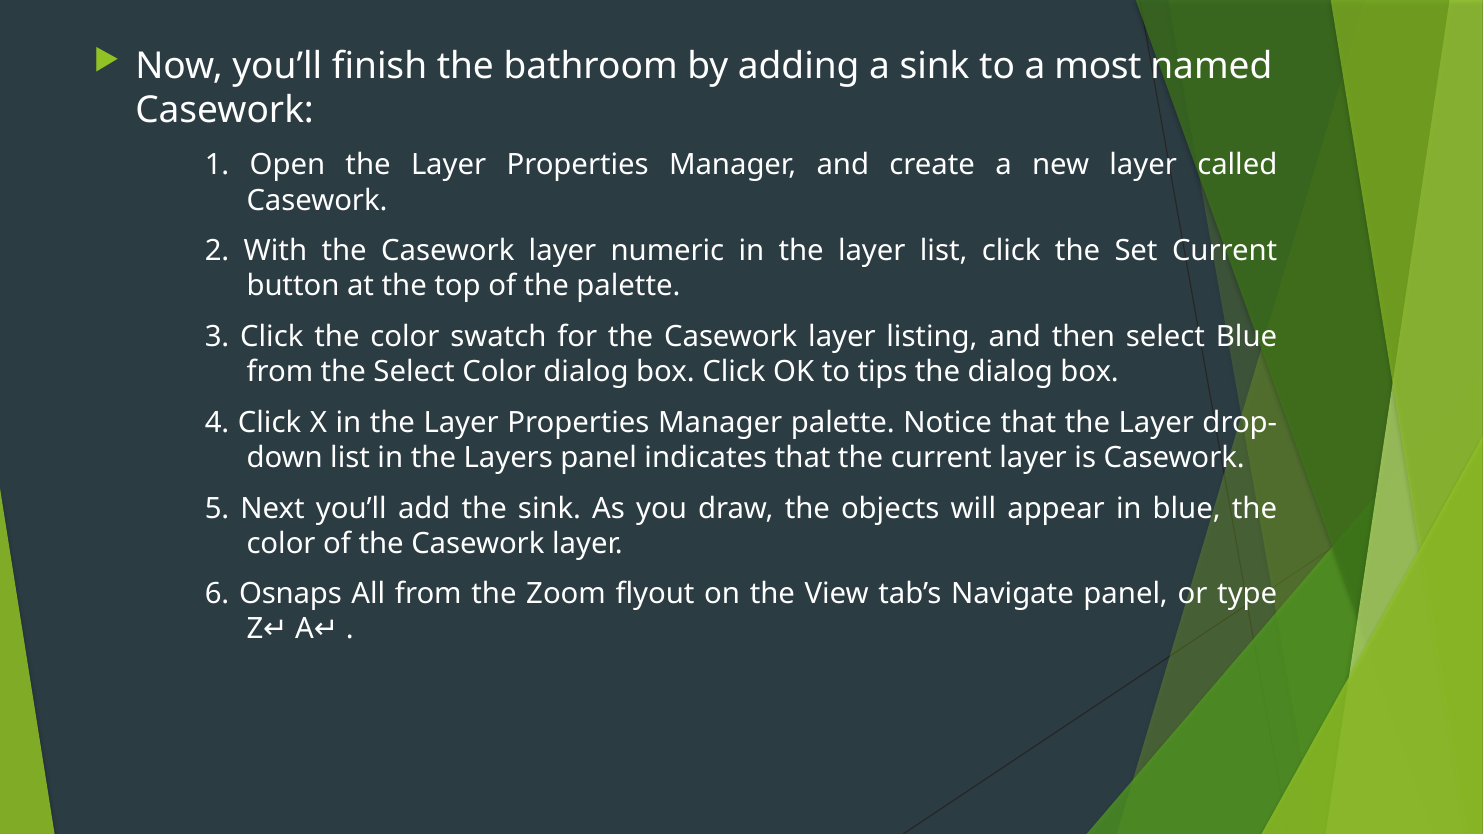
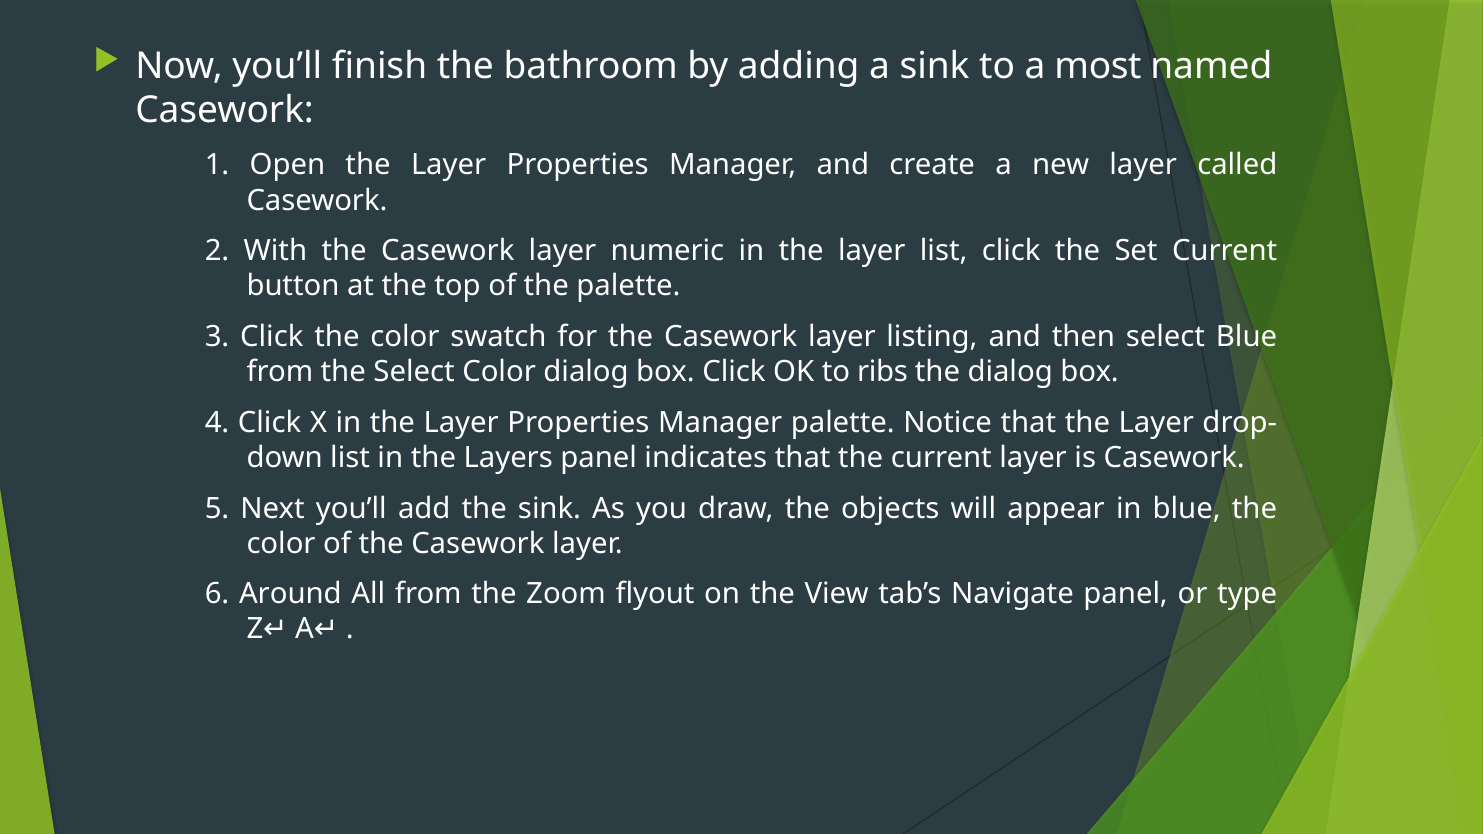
tips: tips -> ribs
Osnaps: Osnaps -> Around
